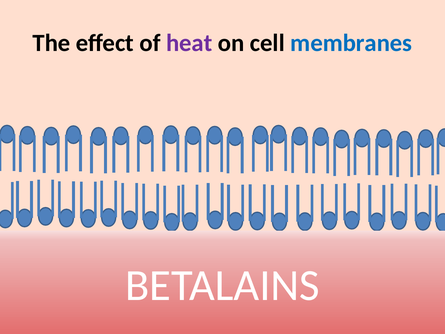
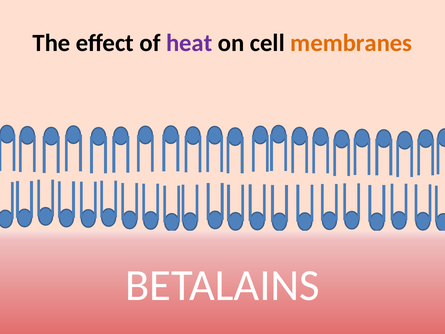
membranes colour: blue -> orange
